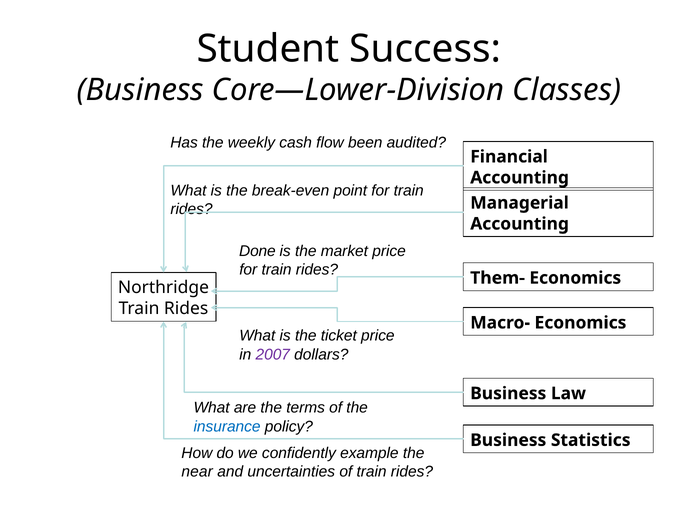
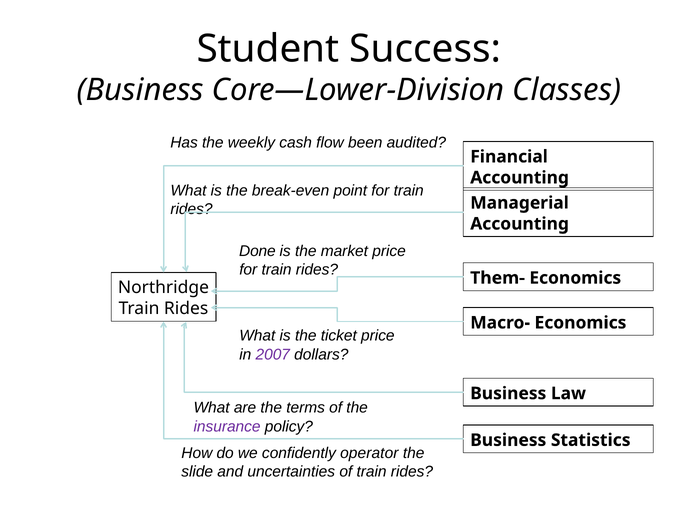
insurance colour: blue -> purple
example: example -> operator
near: near -> slide
